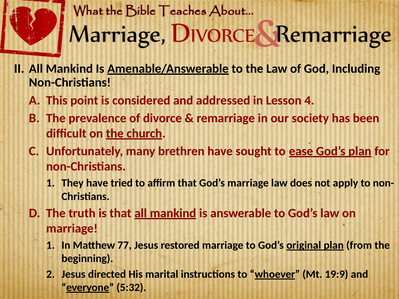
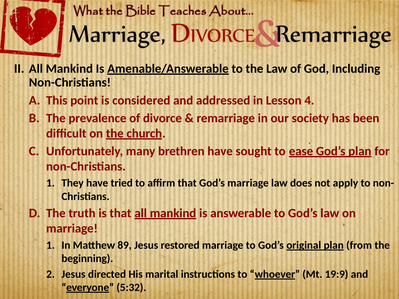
77: 77 -> 89
